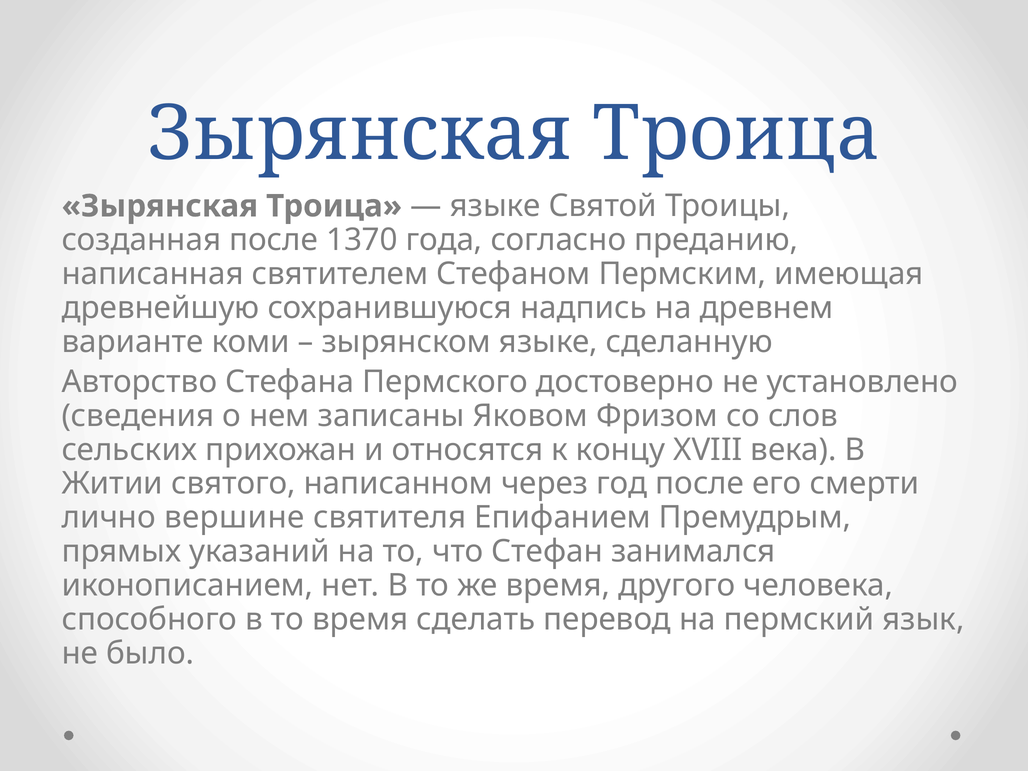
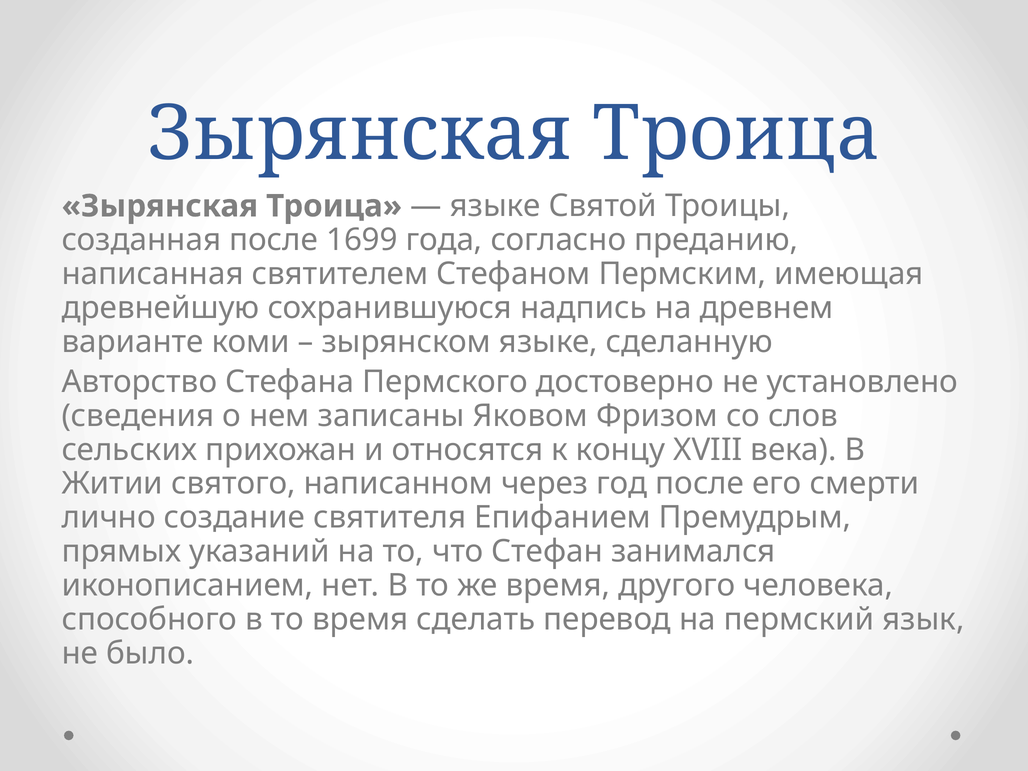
1370: 1370 -> 1699
вершине: вершине -> создание
